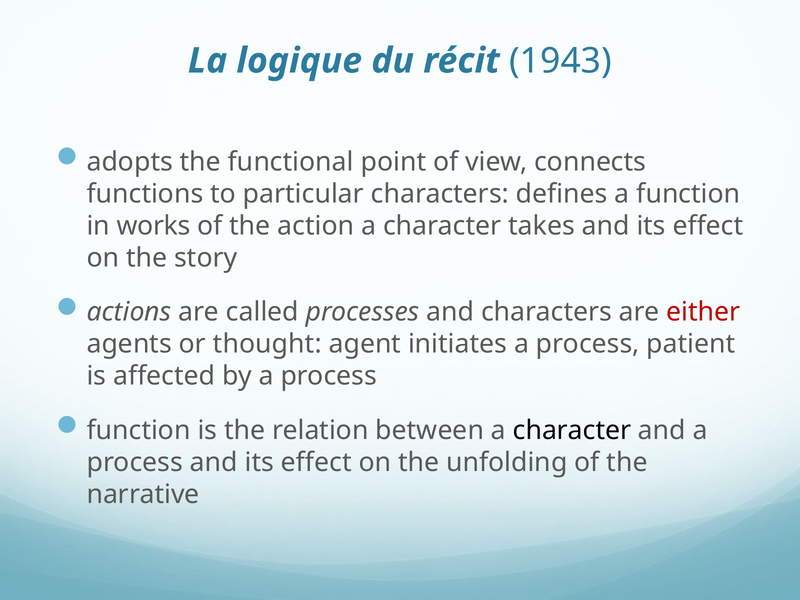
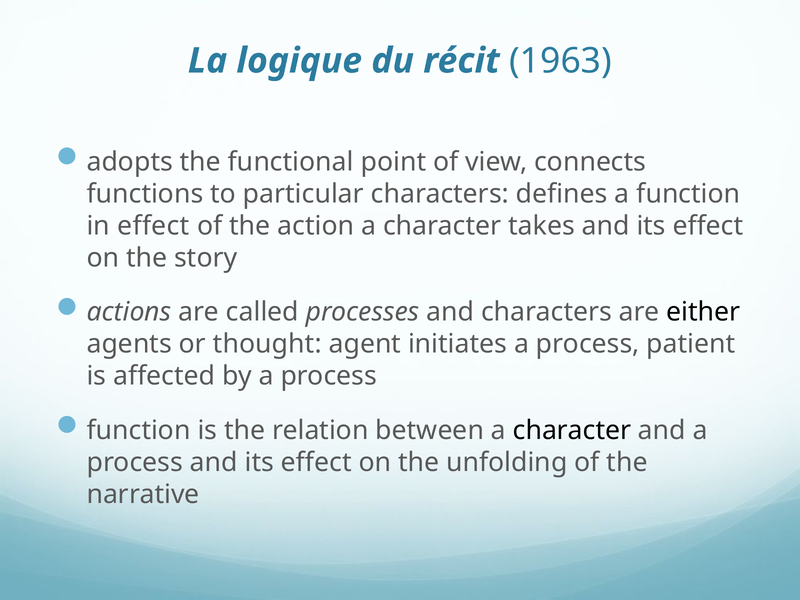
1943: 1943 -> 1963
in works: works -> effect
either colour: red -> black
